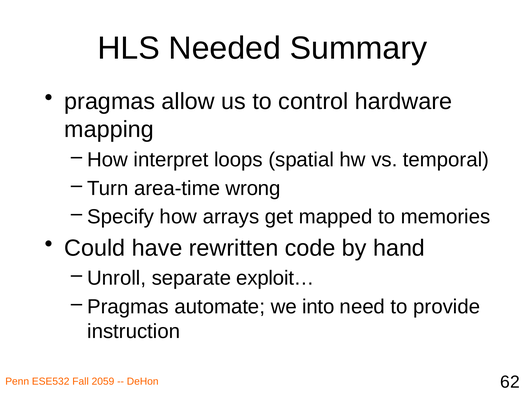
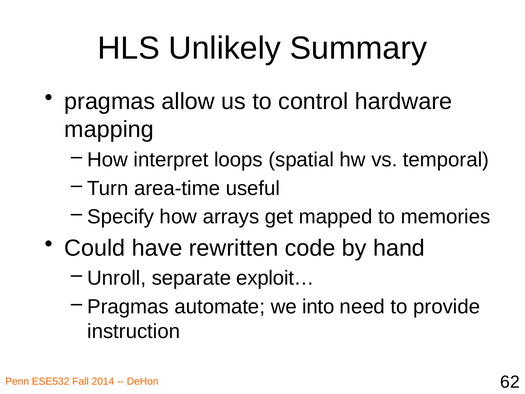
Needed: Needed -> Unlikely
wrong: wrong -> useful
2059: 2059 -> 2014
